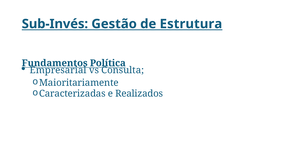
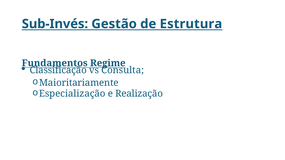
Política: Política -> Regime
Empresarial: Empresarial -> Classificação
Caracterizadas: Caracterizadas -> Especialização
Realizados: Realizados -> Realização
